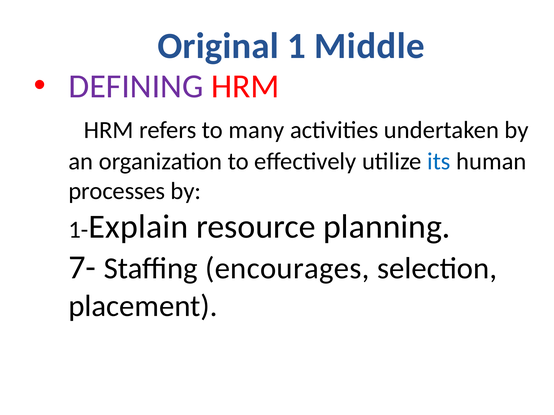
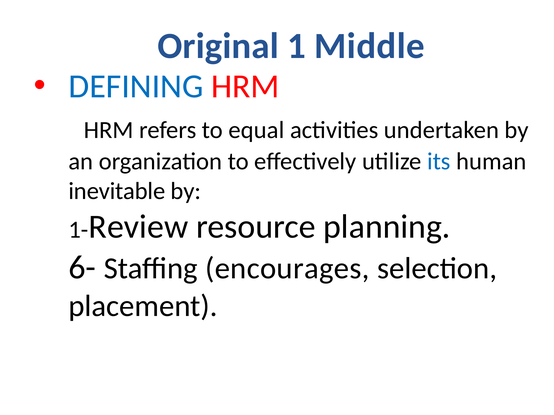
DEFINING colour: purple -> blue
many: many -> equal
processes: processes -> inevitable
Explain: Explain -> Review
7-: 7- -> 6-
